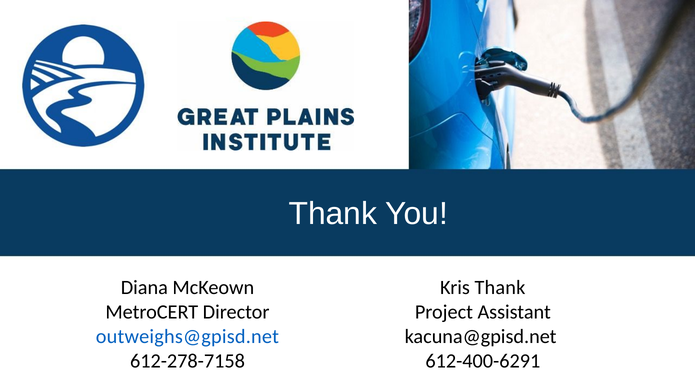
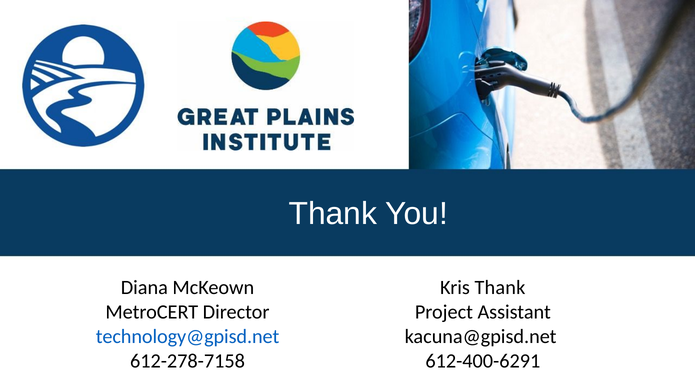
outweighs@gpisd.net: outweighs@gpisd.net -> technology@gpisd.net
